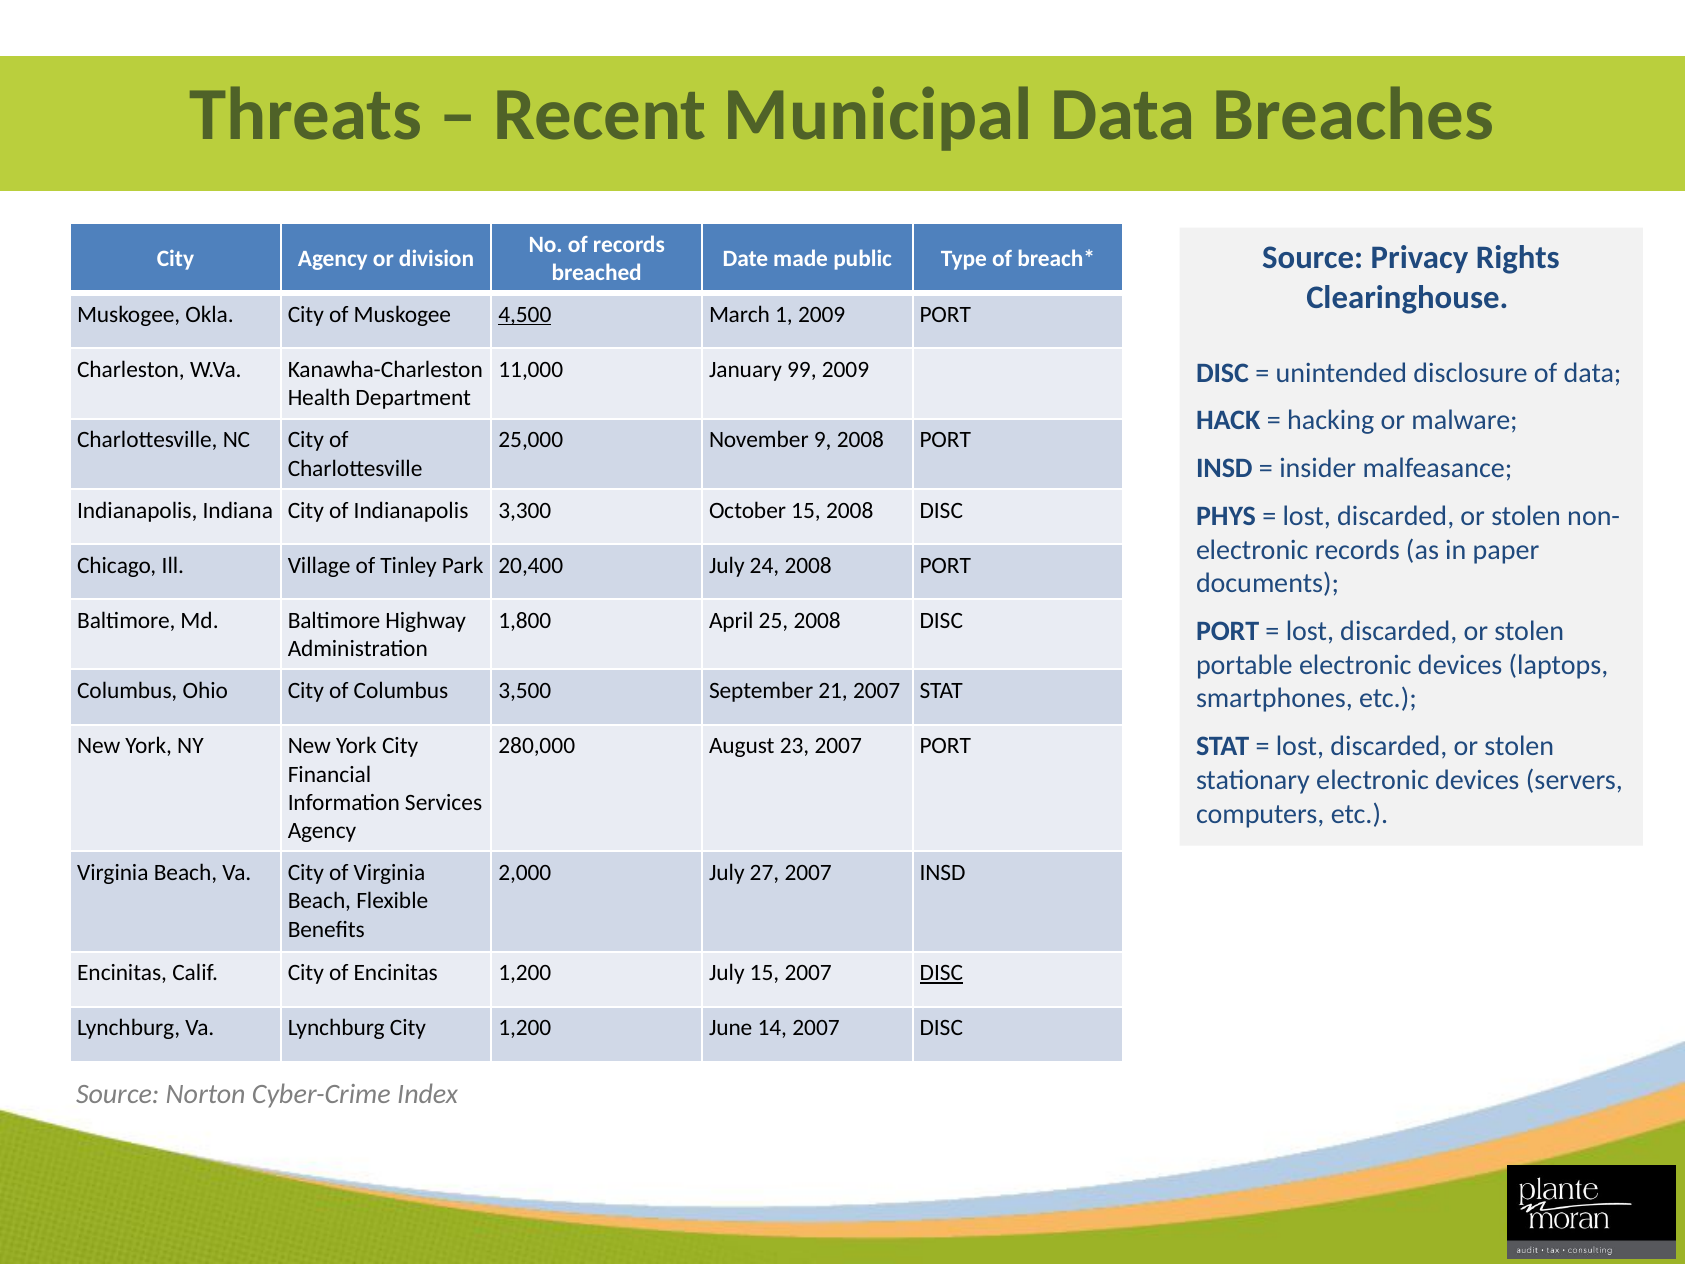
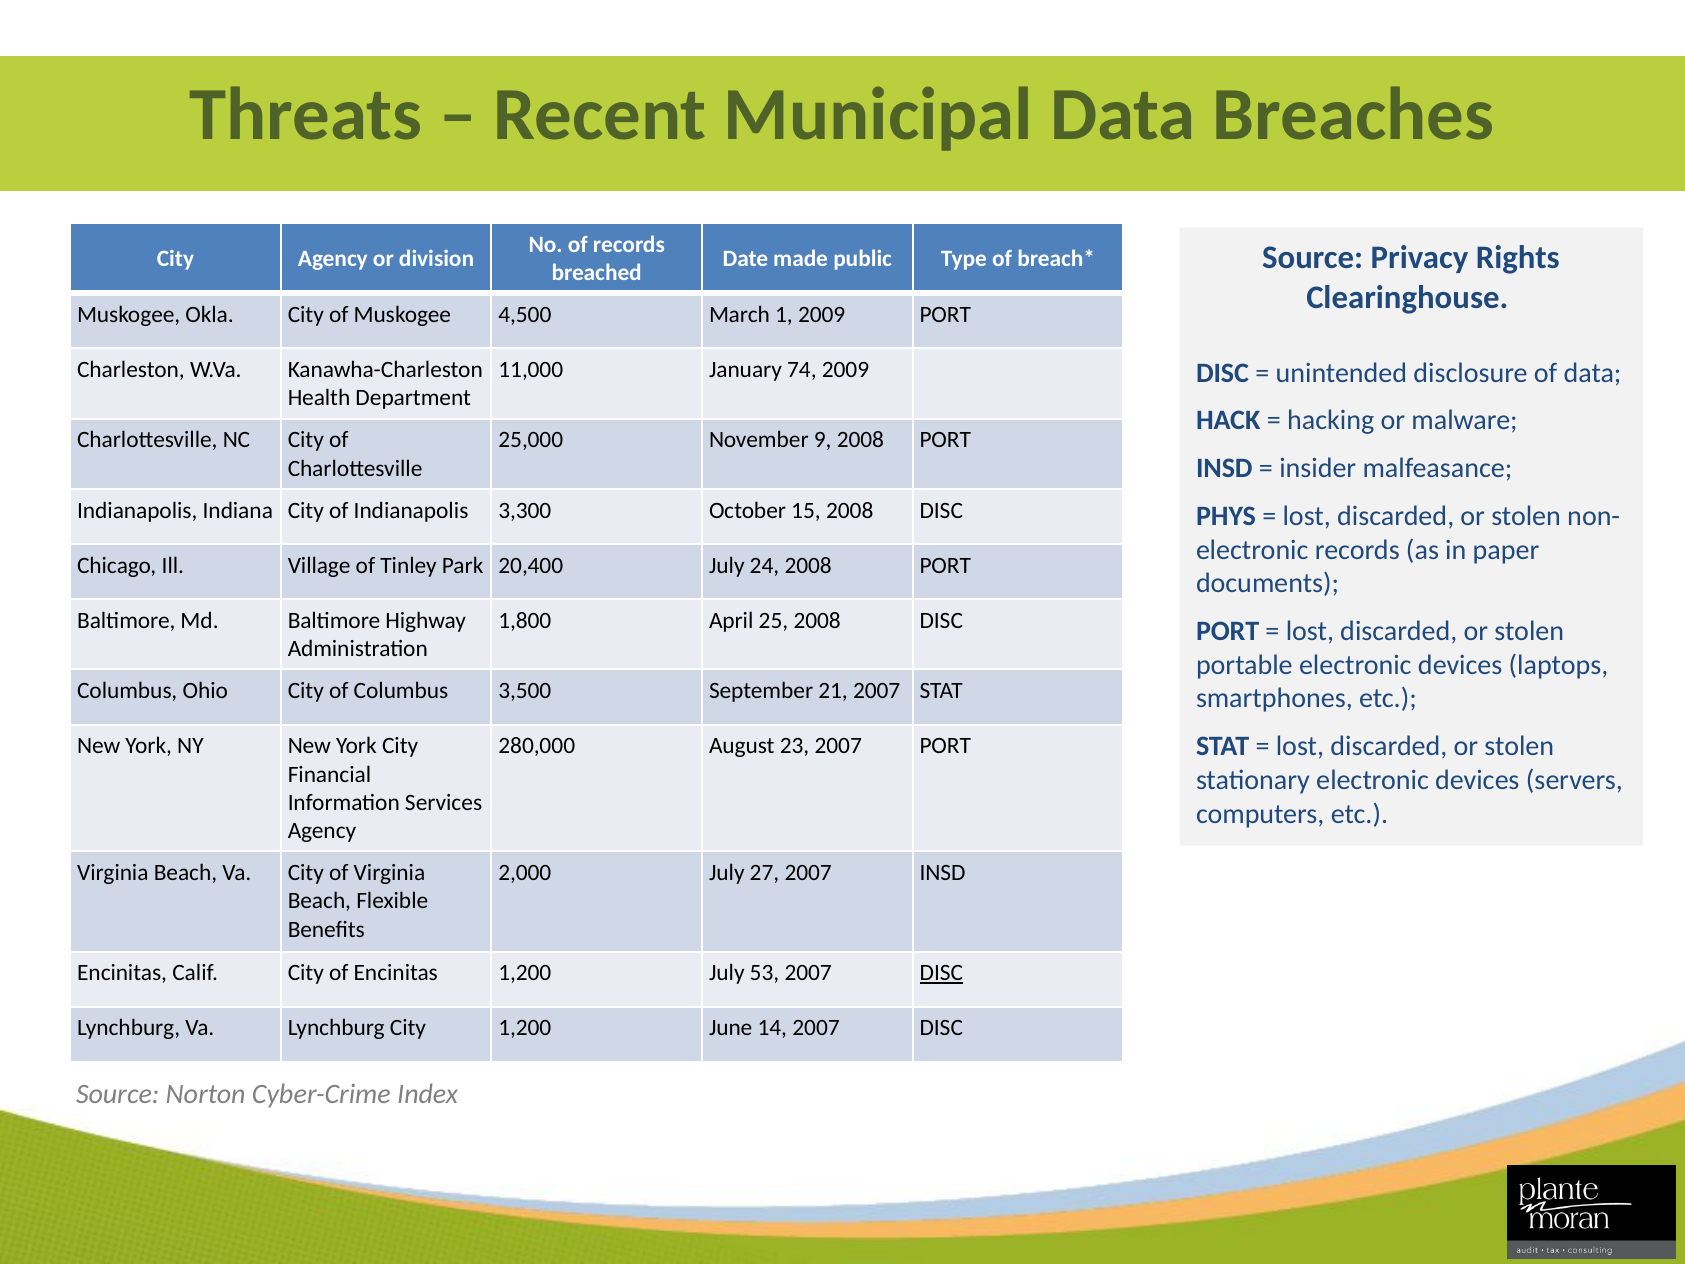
4,500 underline: present -> none
99: 99 -> 74
July 15: 15 -> 53
